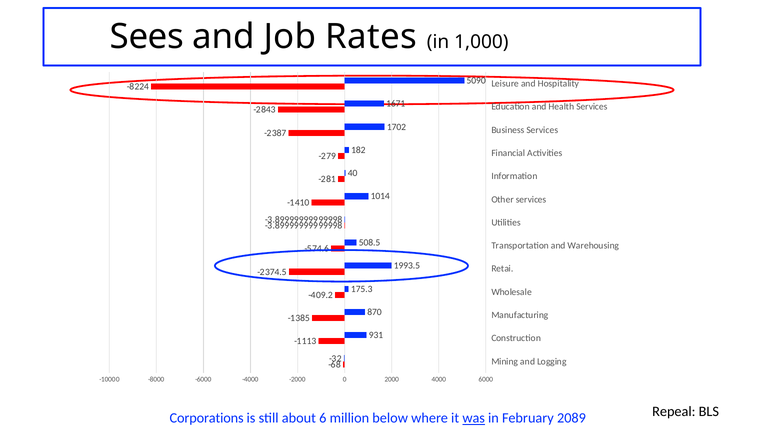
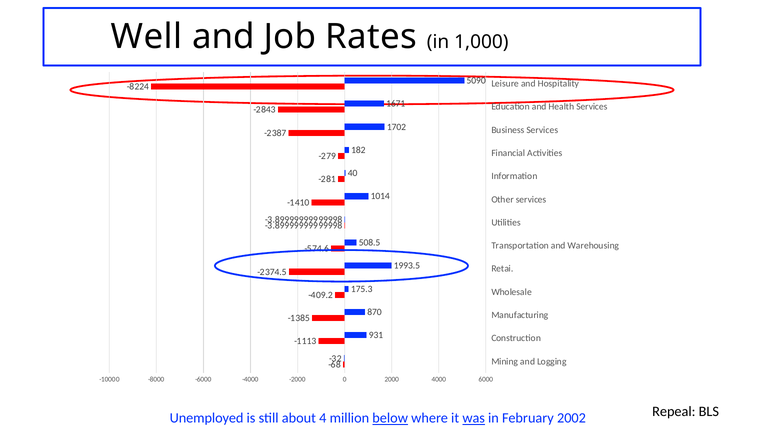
Sees: Sees -> Well
Corporations: Corporations -> Unemployed
6: 6 -> 4
below underline: none -> present
2089: 2089 -> 2002
